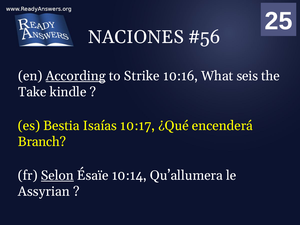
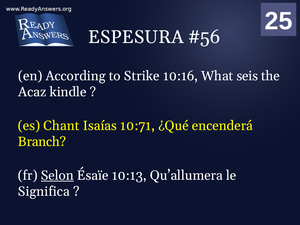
NACIONES: NACIONES -> ESPESURA
According underline: present -> none
Take: Take -> Acaz
Bestia: Bestia -> Chant
10:17: 10:17 -> 10:71
10:14: 10:14 -> 10:13
Assyrian: Assyrian -> Significa
